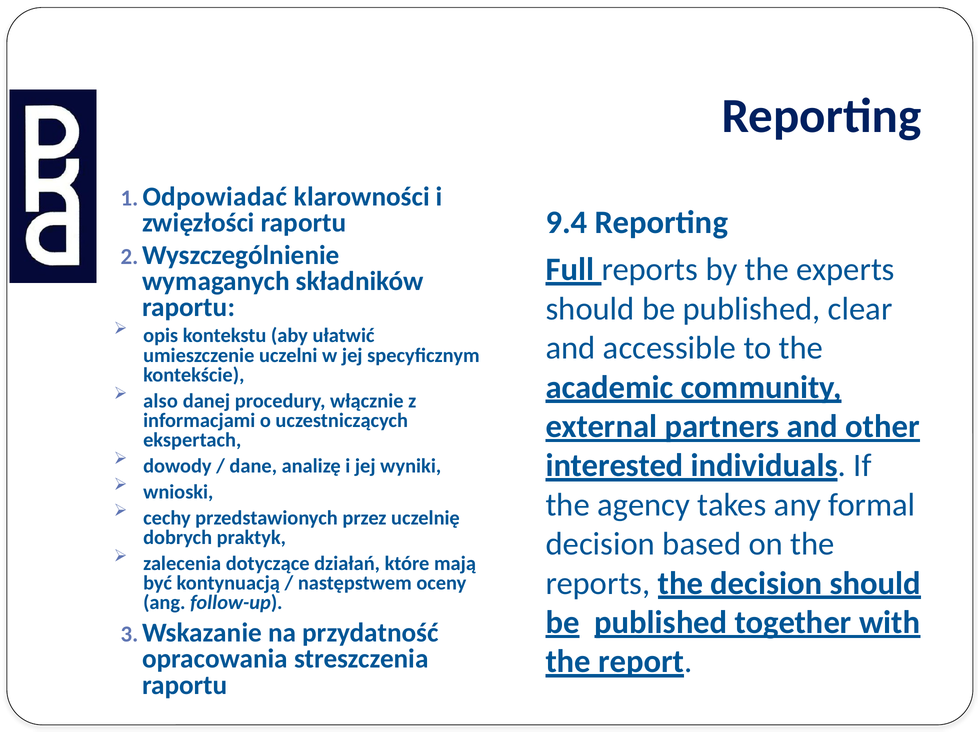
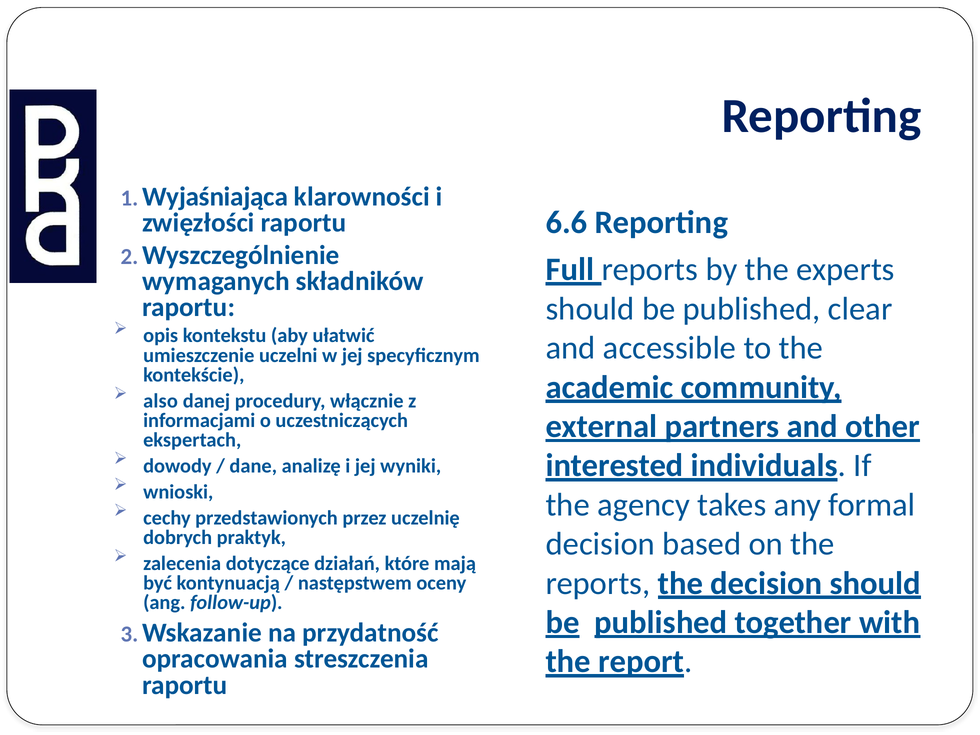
Odpowiadać: Odpowiadać -> Wyjaśniająca
9.4: 9.4 -> 6.6
